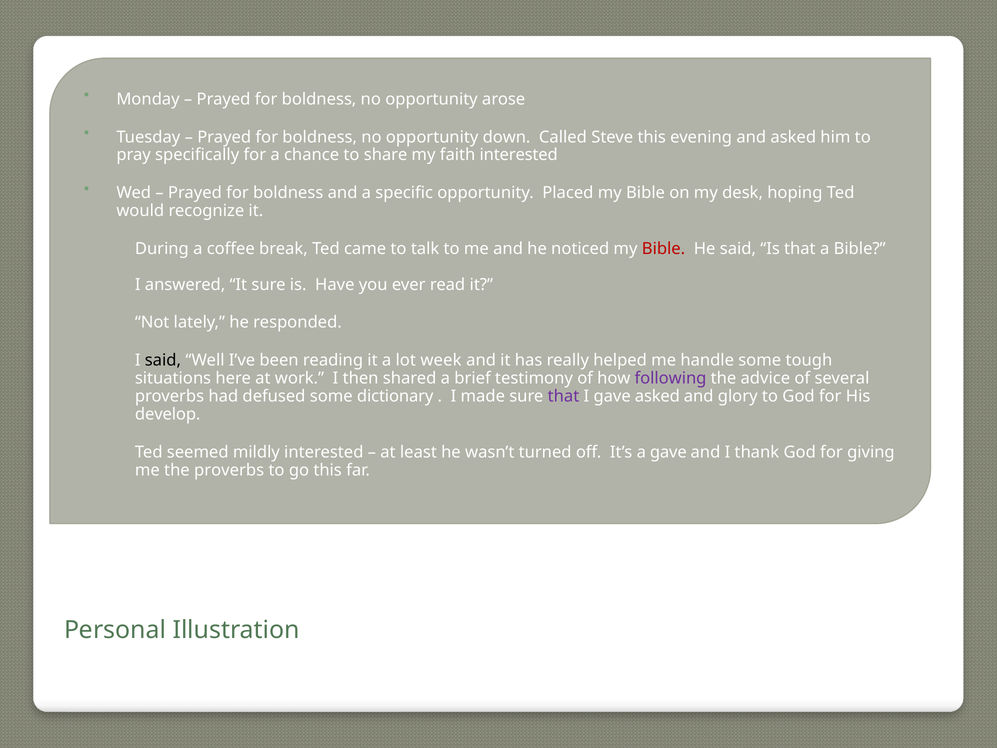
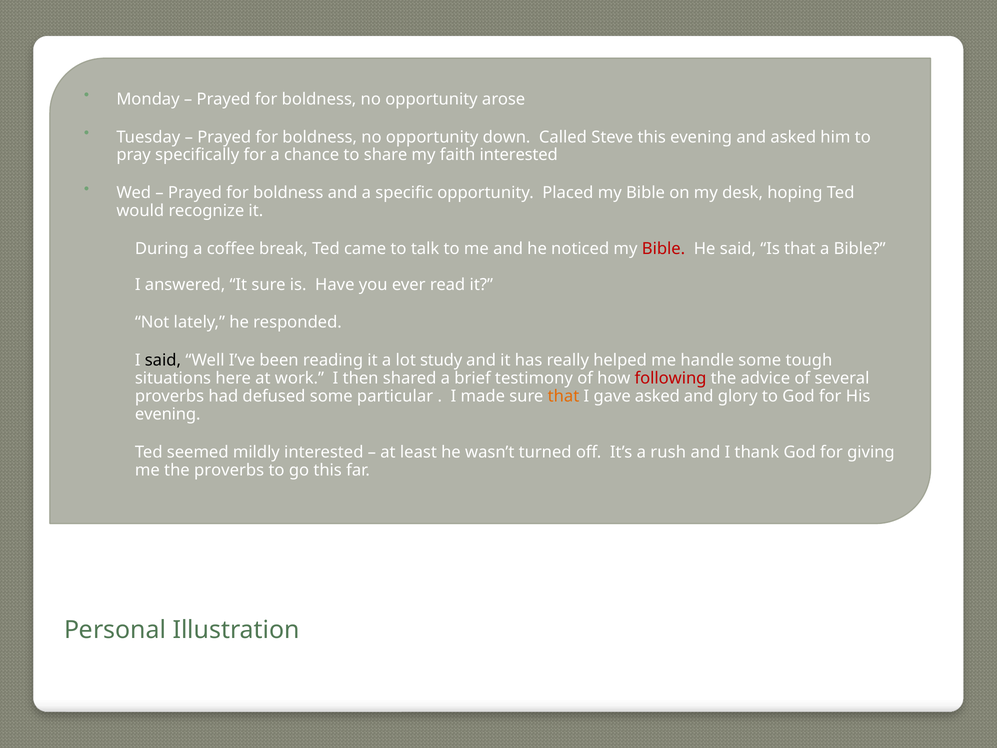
week: week -> study
following colour: purple -> red
dictionary: dictionary -> particular
that at (564, 396) colour: purple -> orange
develop at (168, 414): develop -> evening
a gave: gave -> rush
